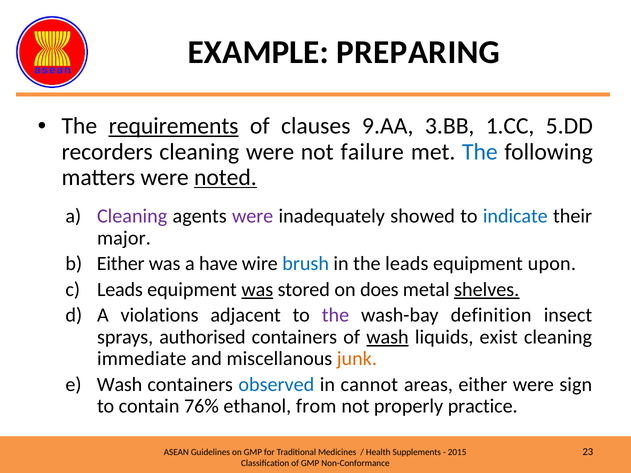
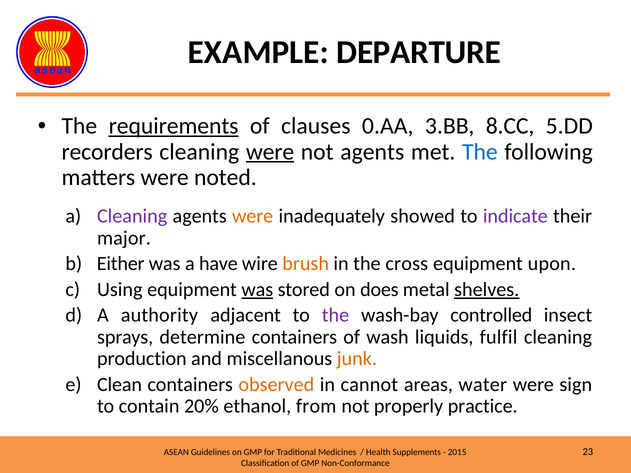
PREPARING: PREPARING -> DEPARTURE
9.AA: 9.AA -> 0.AA
1.CC: 1.CC -> 8.CC
were at (270, 152) underline: none -> present
not failure: failure -> agents
noted underline: present -> none
were at (253, 216) colour: purple -> orange
indicate colour: blue -> purple
brush colour: blue -> orange
the leads: leads -> cross
Leads at (120, 290): Leads -> Using
violations: violations -> authority
definition: definition -> controlled
authorised: authorised -> determine
wash at (387, 337) underline: present -> none
exist: exist -> fulfil
immediate: immediate -> production
Wash at (120, 385): Wash -> Clean
observed colour: blue -> orange
areas either: either -> water
76%: 76% -> 20%
